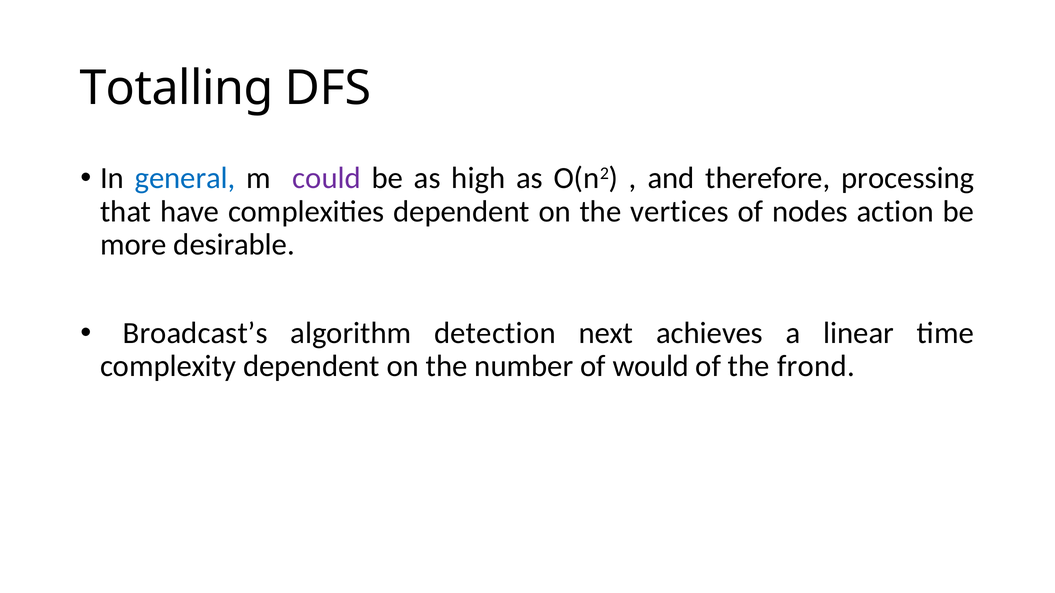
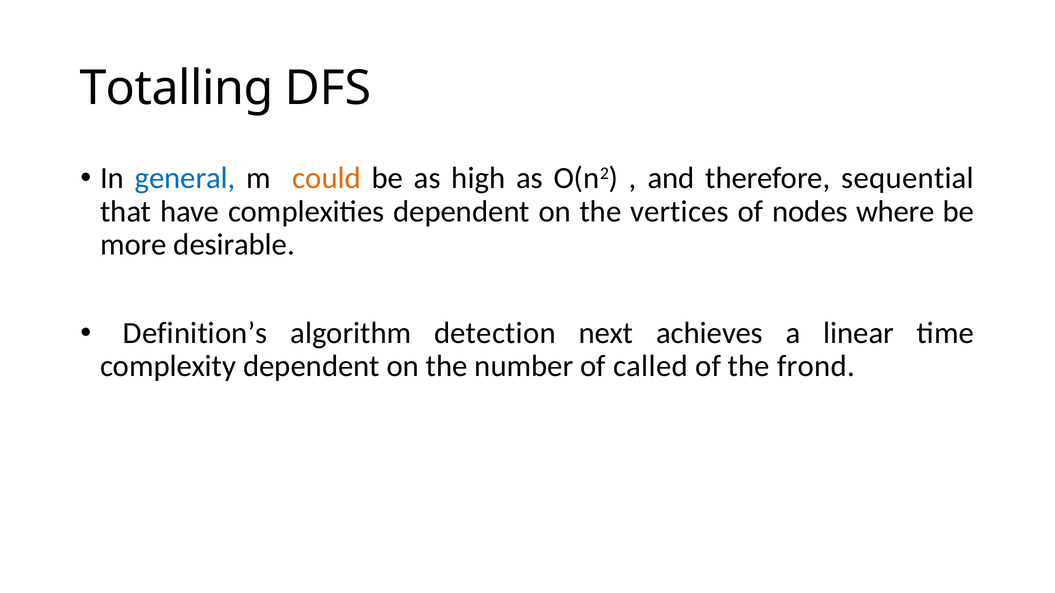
could colour: purple -> orange
processing: processing -> sequential
action: action -> where
Broadcast’s: Broadcast’s -> Definition’s
would: would -> called
